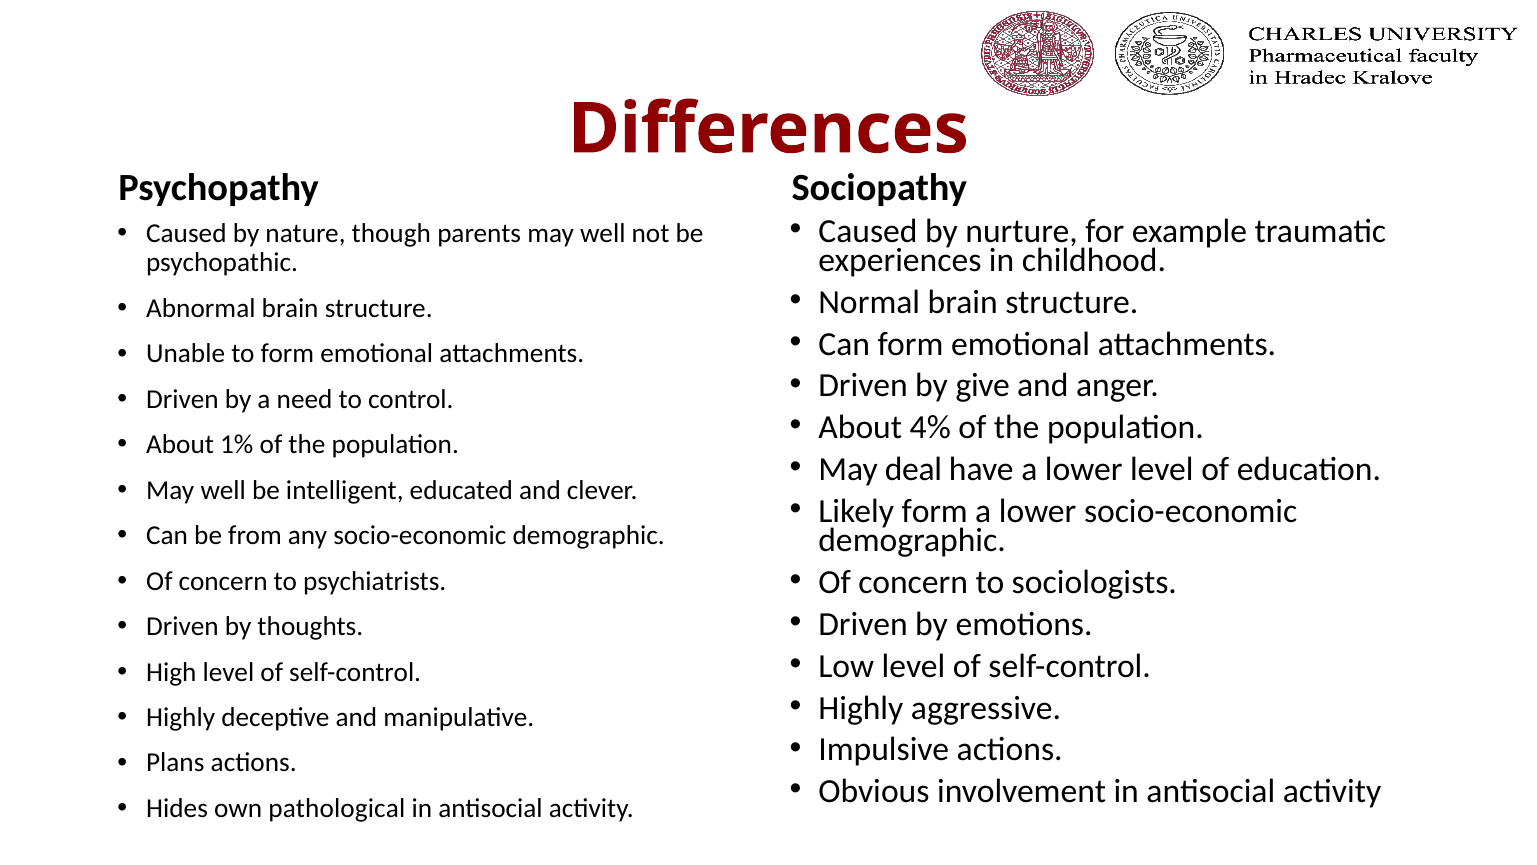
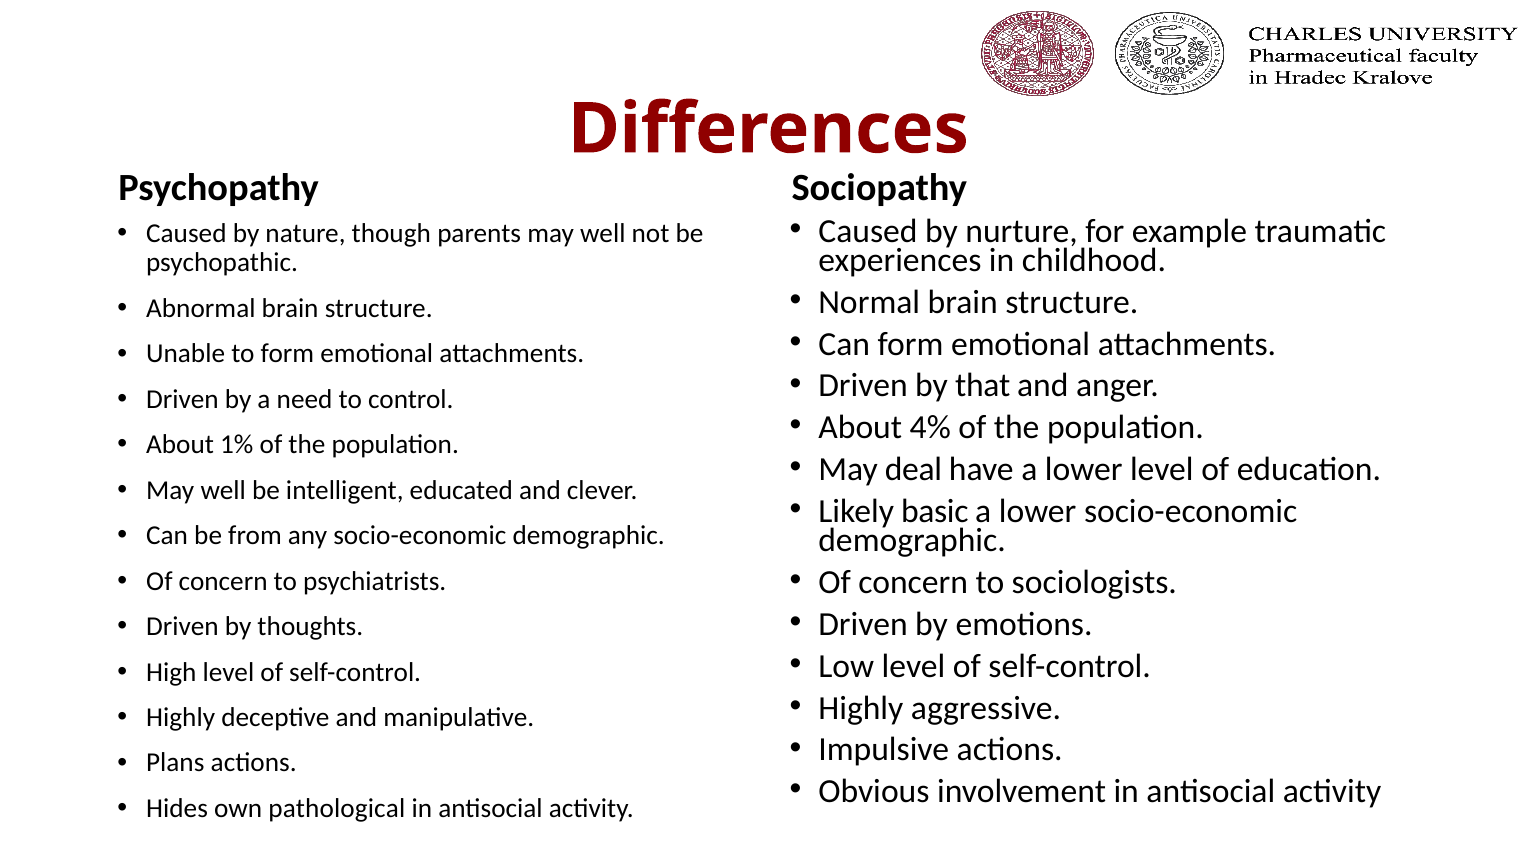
give: give -> that
Likely form: form -> basic
